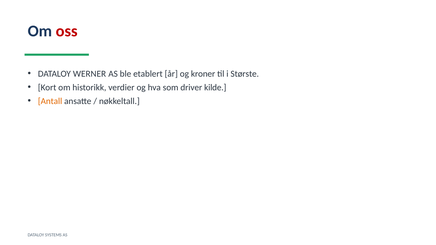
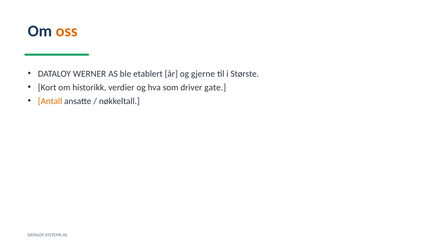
oss colour: red -> orange
kroner: kroner -> gjerne
kilde: kilde -> gate
